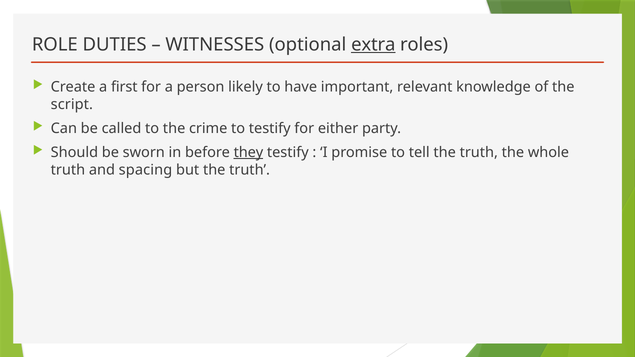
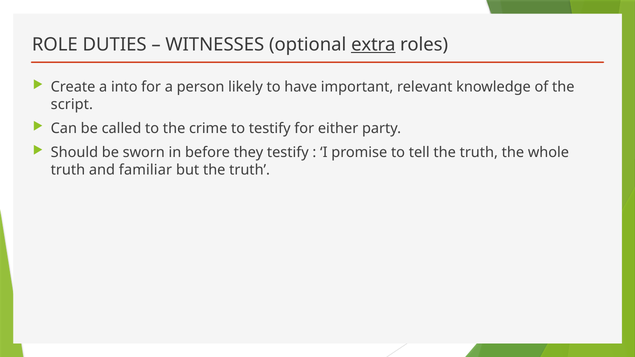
first: first -> into
they underline: present -> none
spacing: spacing -> familiar
